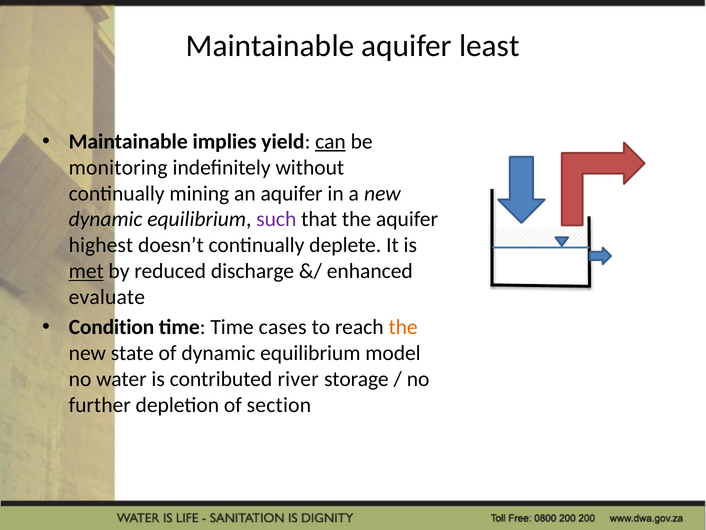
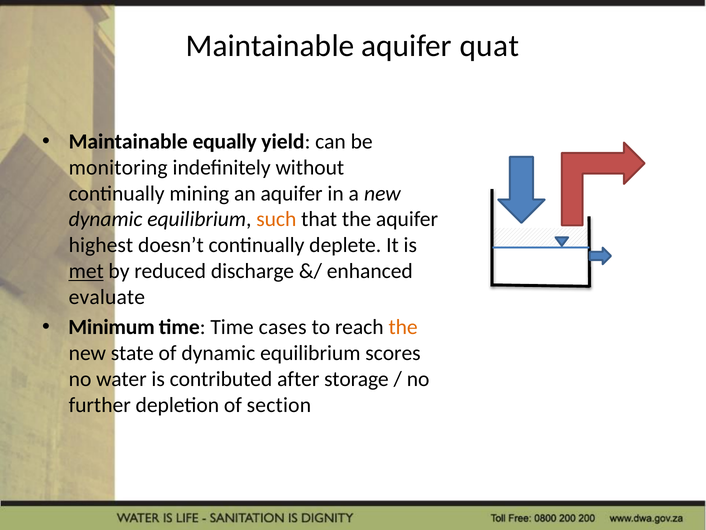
least: least -> quat
implies: implies -> equally
can underline: present -> none
such colour: purple -> orange
Condition: Condition -> Minimum
model: model -> scores
river: river -> after
